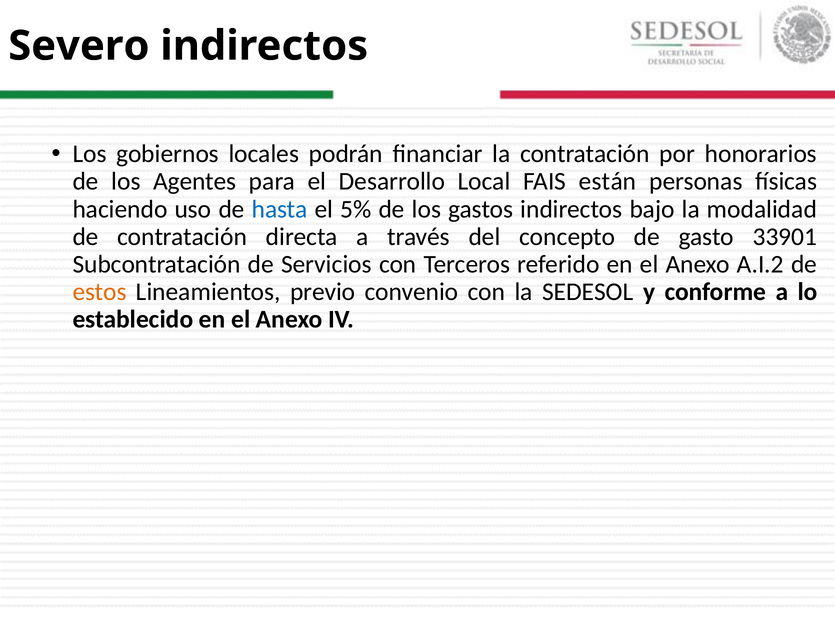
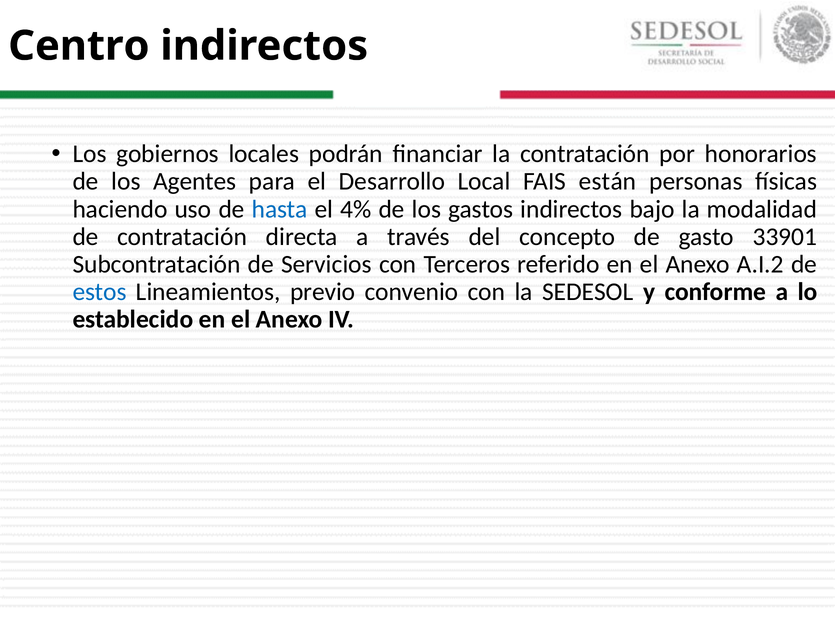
Severo: Severo -> Centro
5%: 5% -> 4%
estos colour: orange -> blue
